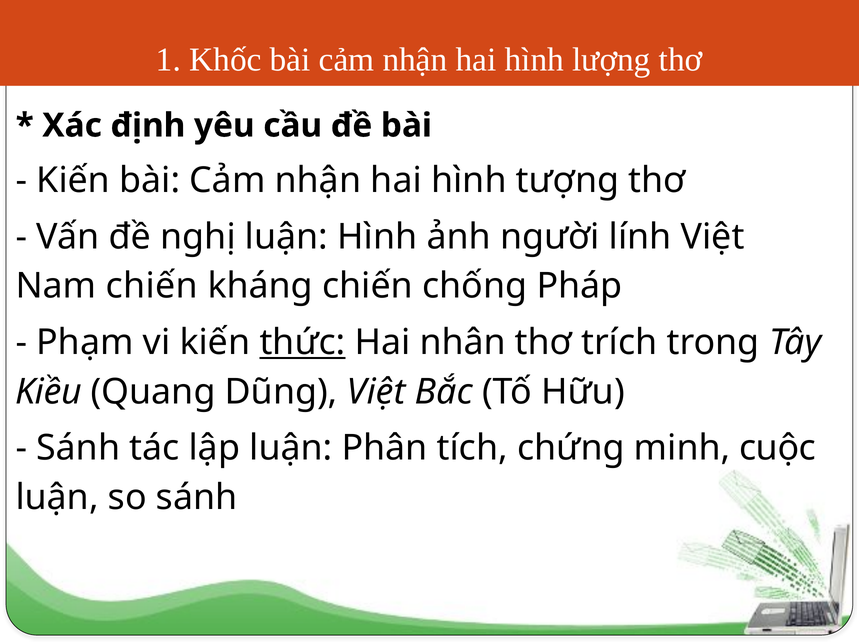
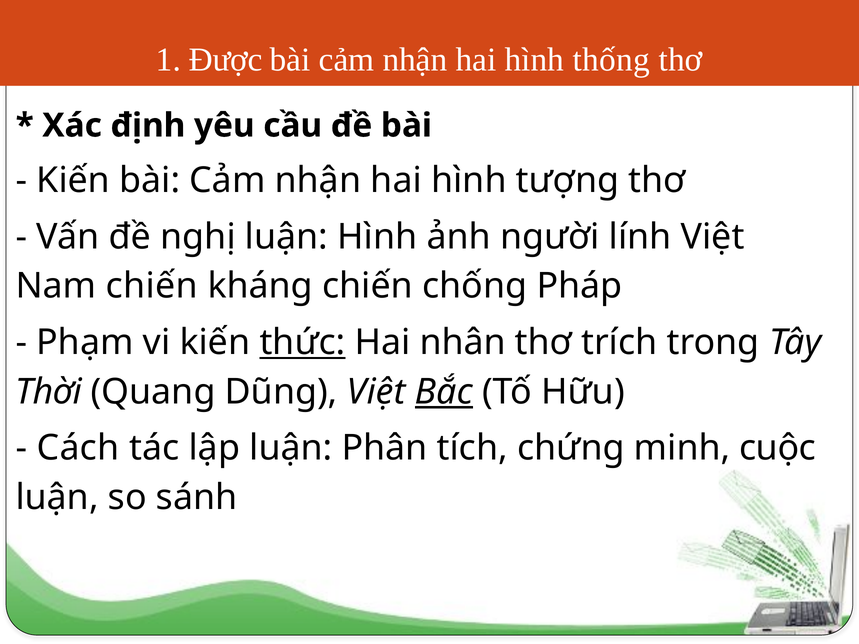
Khốc: Khốc -> Được
lượng: lượng -> thống
Kiều: Kiều -> Thời
Bắc underline: none -> present
Sánh at (78, 448): Sánh -> Cách
